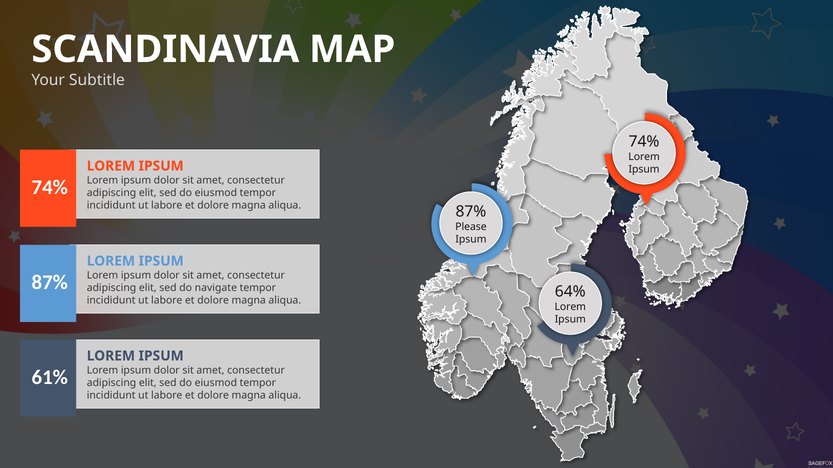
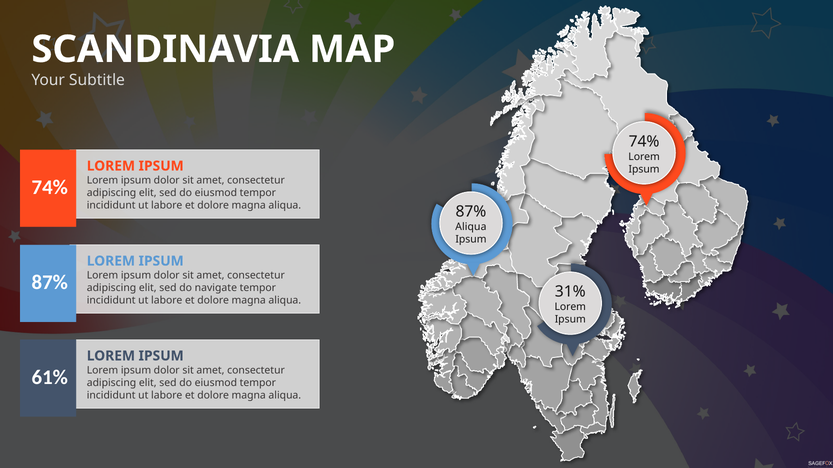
Please at (471, 227): Please -> Aliqua
64%: 64% -> 31%
